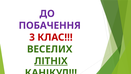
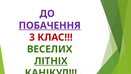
ПОБАЧЕННЯ underline: none -> present
